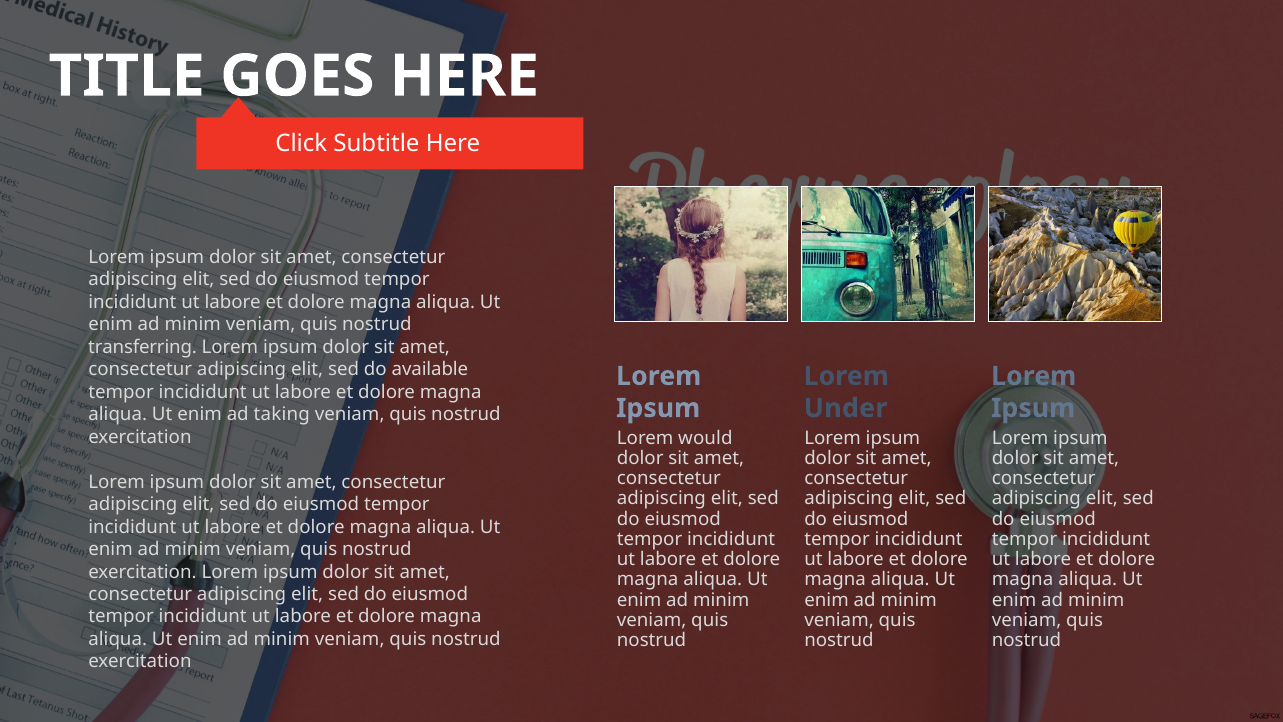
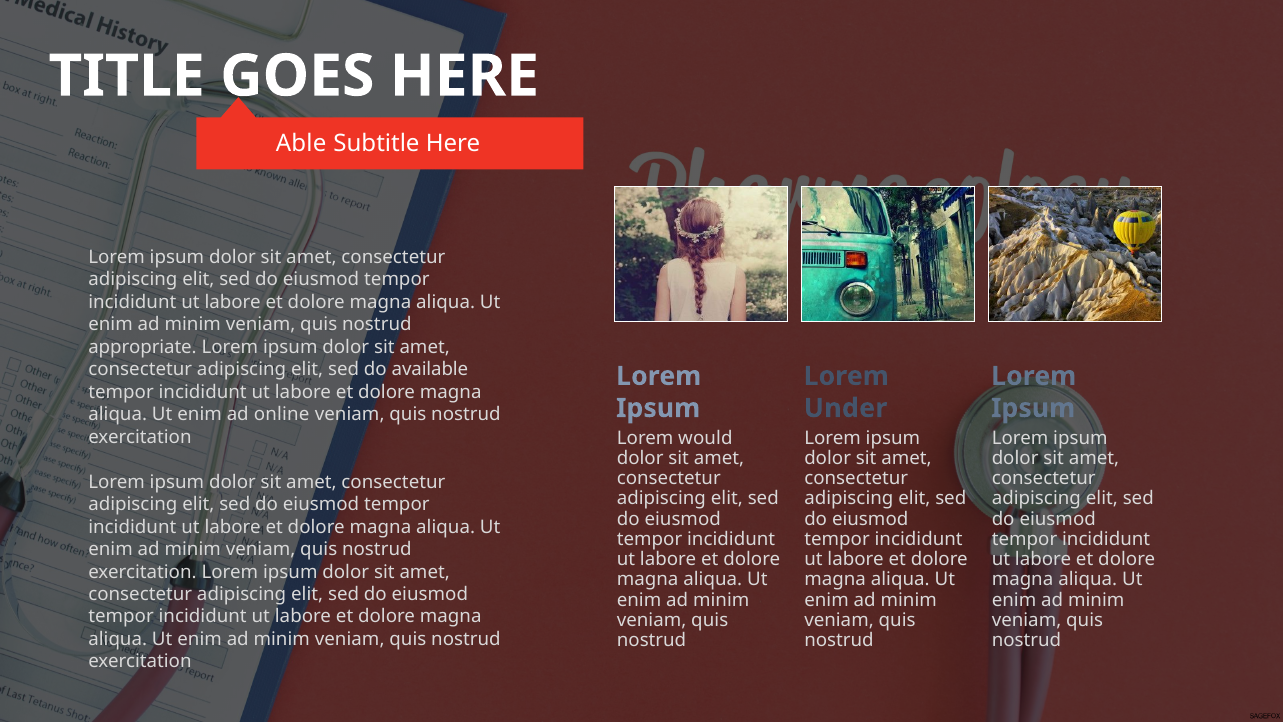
Click: Click -> Able
transferring: transferring -> appropriate
taking: taking -> online
